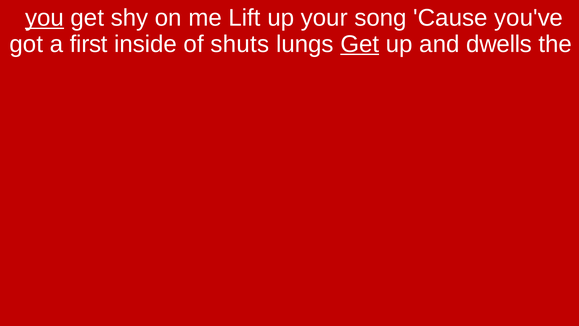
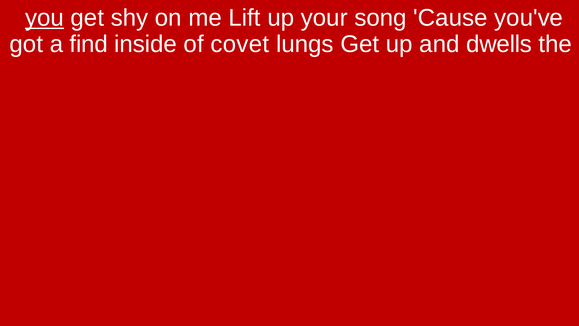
first: first -> find
shuts: shuts -> covet
Get at (360, 44) underline: present -> none
